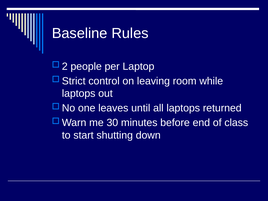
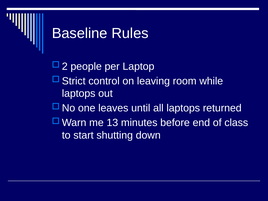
30: 30 -> 13
